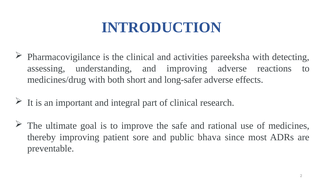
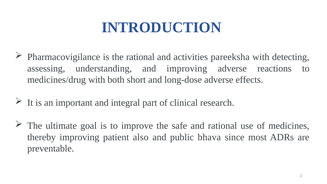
the clinical: clinical -> rational
long-safer: long-safer -> long-dose
sore: sore -> also
